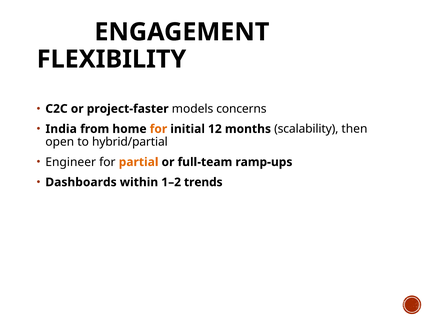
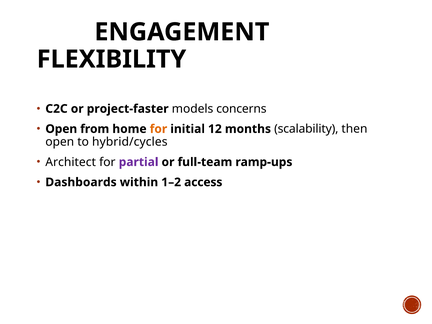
India at (61, 129): India -> Open
hybrid/partial: hybrid/partial -> hybrid/cycles
Engineer: Engineer -> Architect
partial colour: orange -> purple
trends: trends -> access
